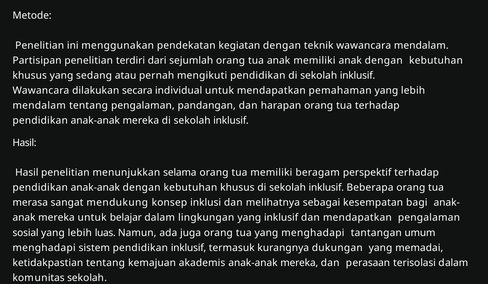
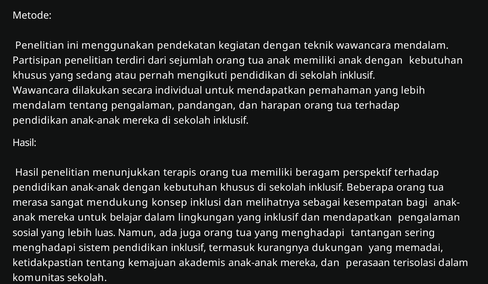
selama: selama -> terapis
umum: umum -> sering
